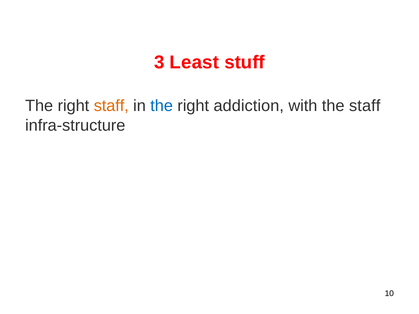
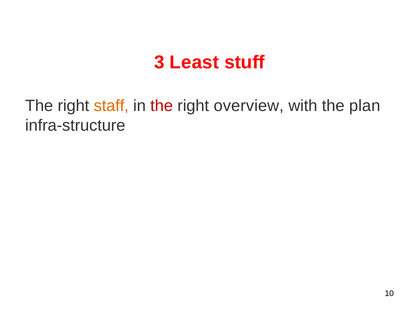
the at (162, 106) colour: blue -> red
addiction: addiction -> overview
the staff: staff -> plan
